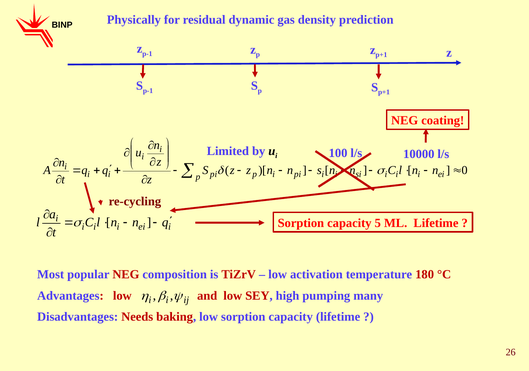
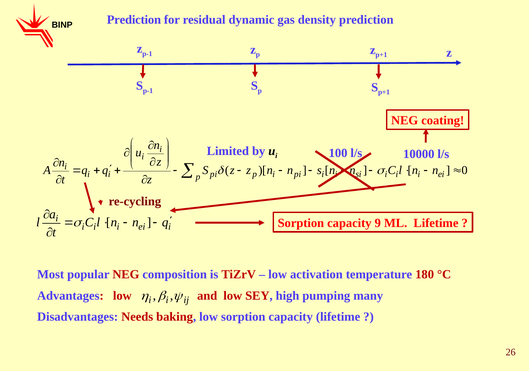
BINP Physically: Physically -> Prediction
5: 5 -> 9
